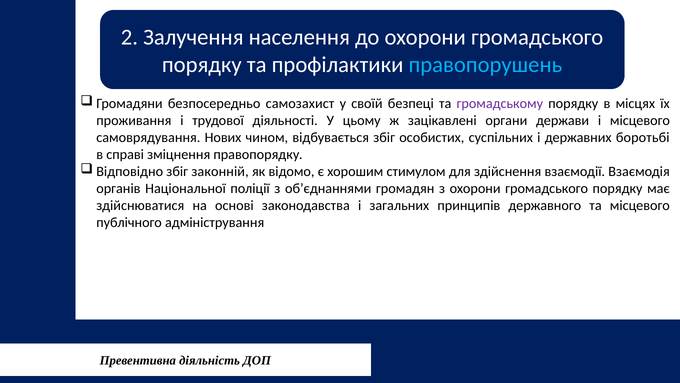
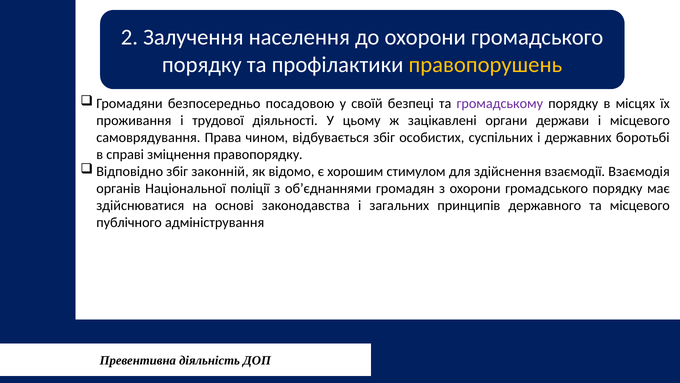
правопорушень colour: light blue -> yellow
самозахист: самозахист -> посадовою
Нових: Нових -> Права
